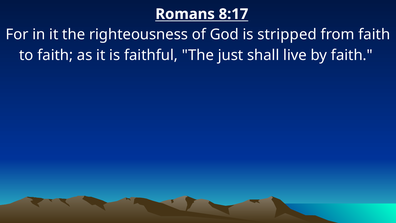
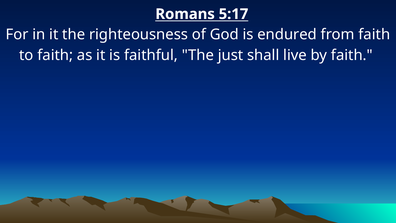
8:17: 8:17 -> 5:17
stripped: stripped -> endured
